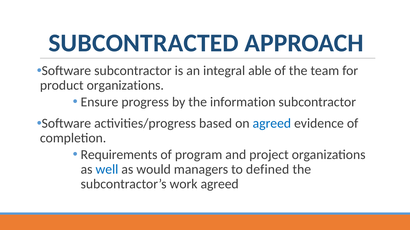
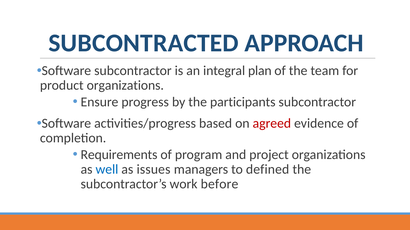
able: able -> plan
information: information -> participants
agreed at (272, 124) colour: blue -> red
would: would -> issues
work agreed: agreed -> before
